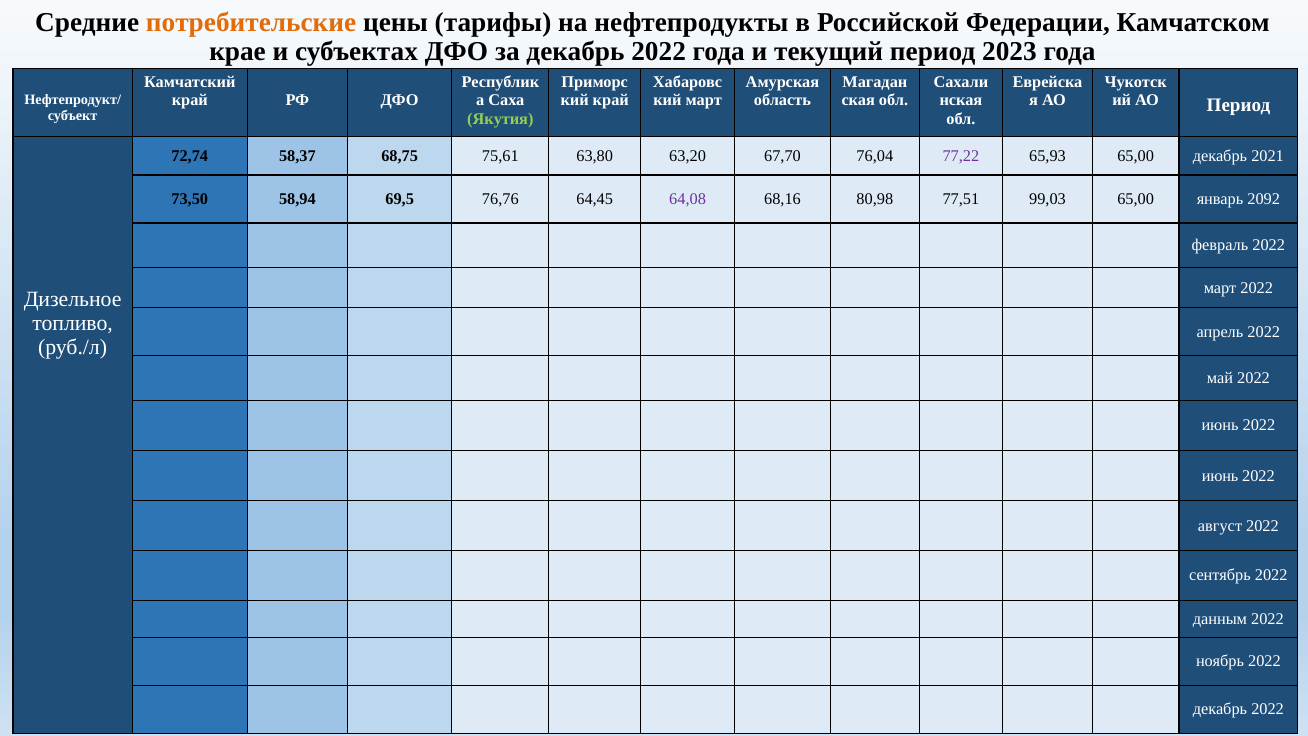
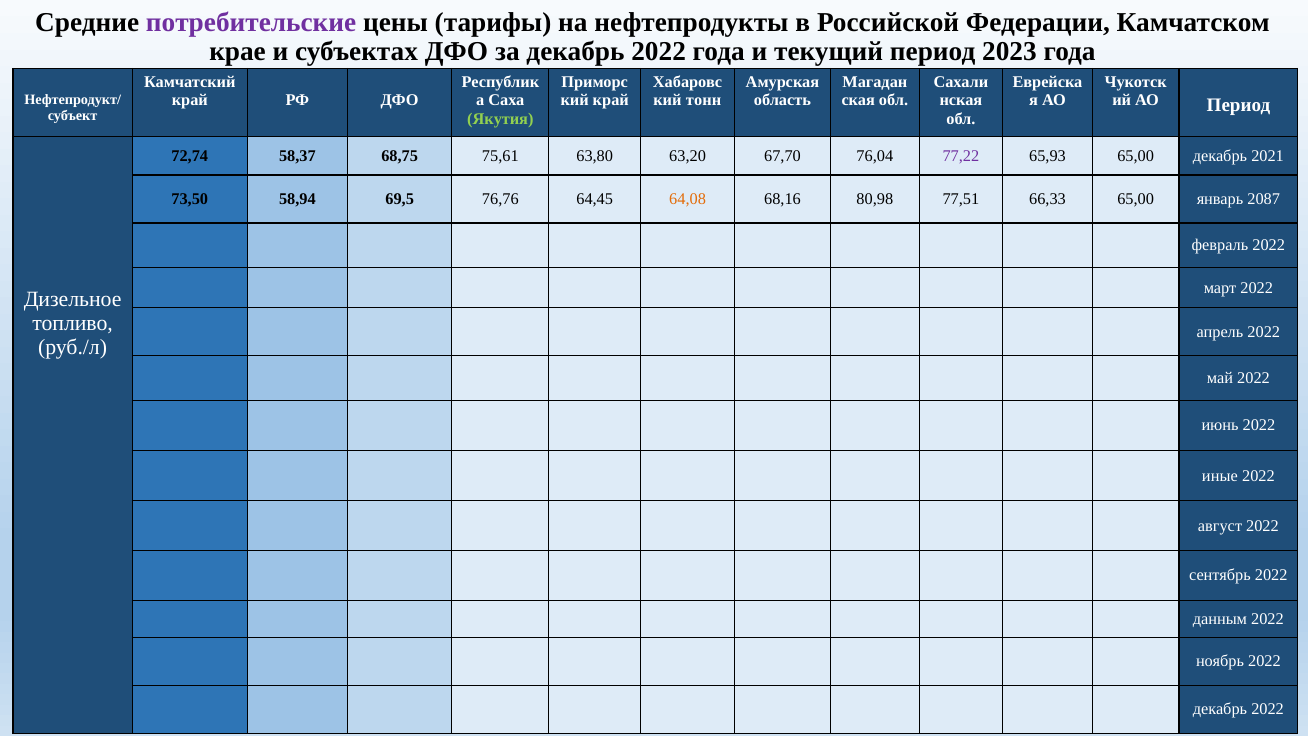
потребительские colour: orange -> purple
март at (704, 101): март -> тонн
64,08 colour: purple -> orange
99,03: 99,03 -> 66,33
2092: 2092 -> 2087
июнь at (1220, 475): июнь -> иные
